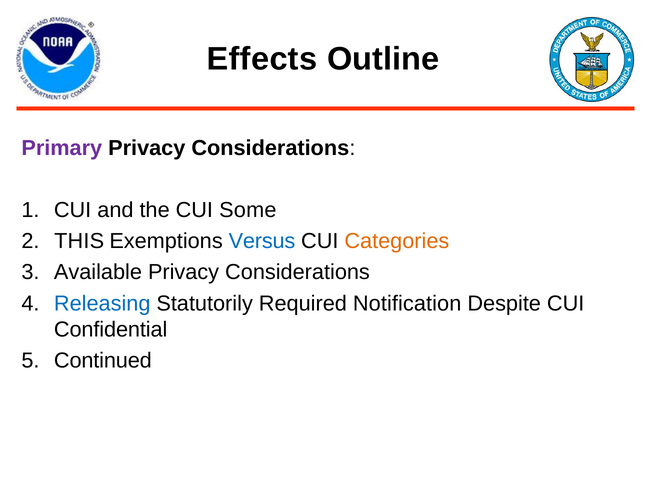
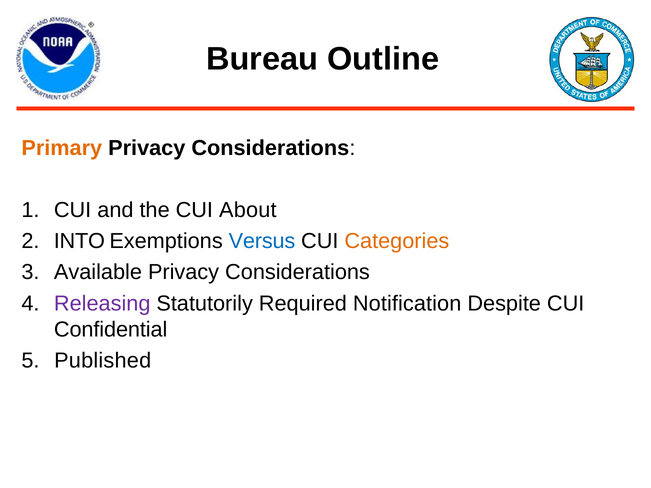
Effects: Effects -> Bureau
Primary colour: purple -> orange
Some: Some -> About
THIS: THIS -> INTO
Releasing colour: blue -> purple
Continued: Continued -> Published
